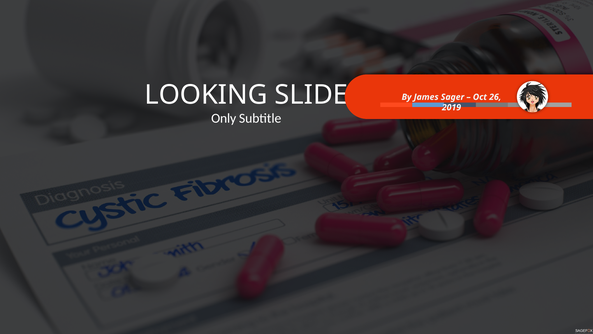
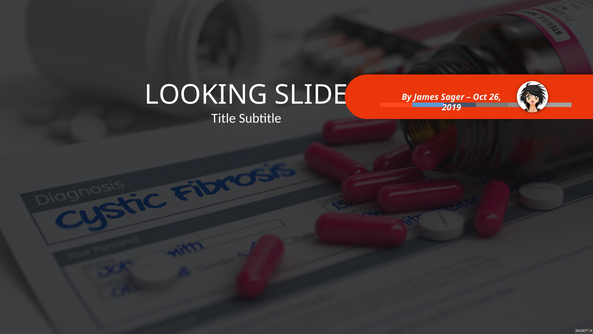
Only: Only -> Title
